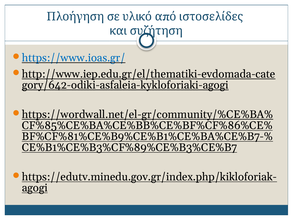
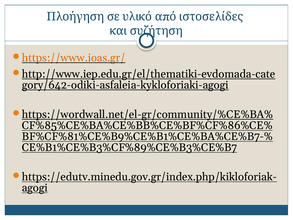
https://www.ioas.gr/ colour: blue -> orange
